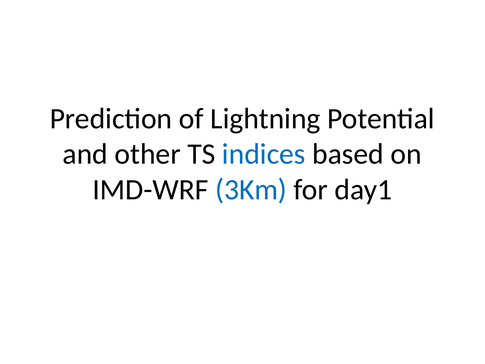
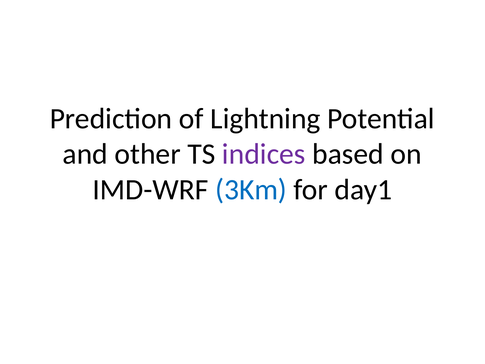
indices colour: blue -> purple
